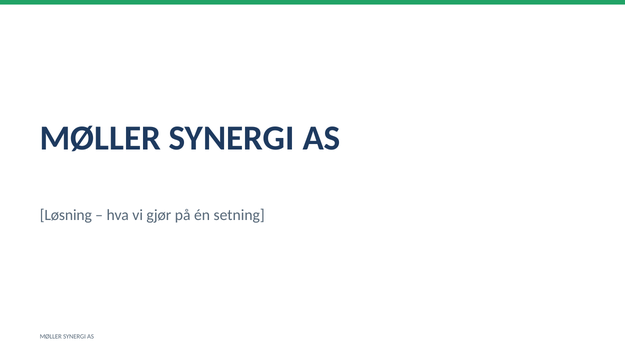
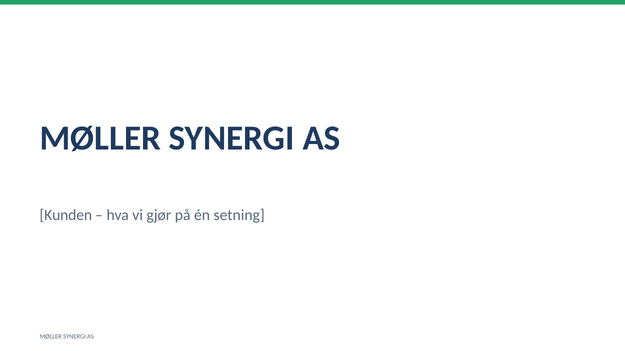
Løsning: Løsning -> Kunden
